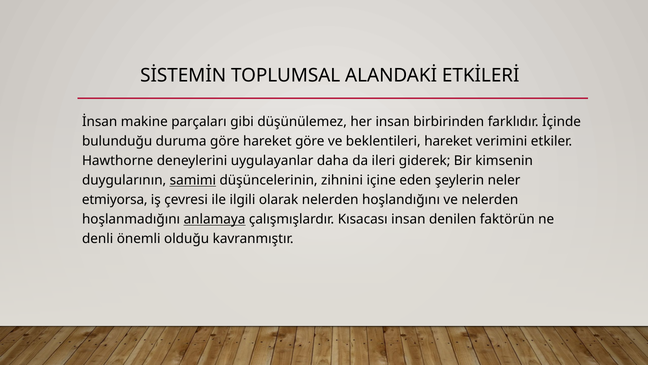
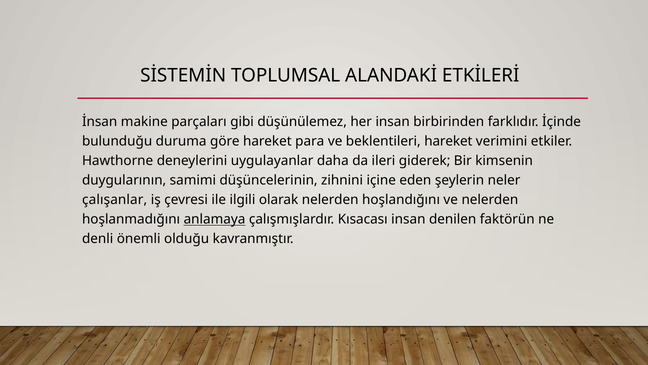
hareket göre: göre -> para
samimi underline: present -> none
etmiyorsa: etmiyorsa -> çalışanlar
